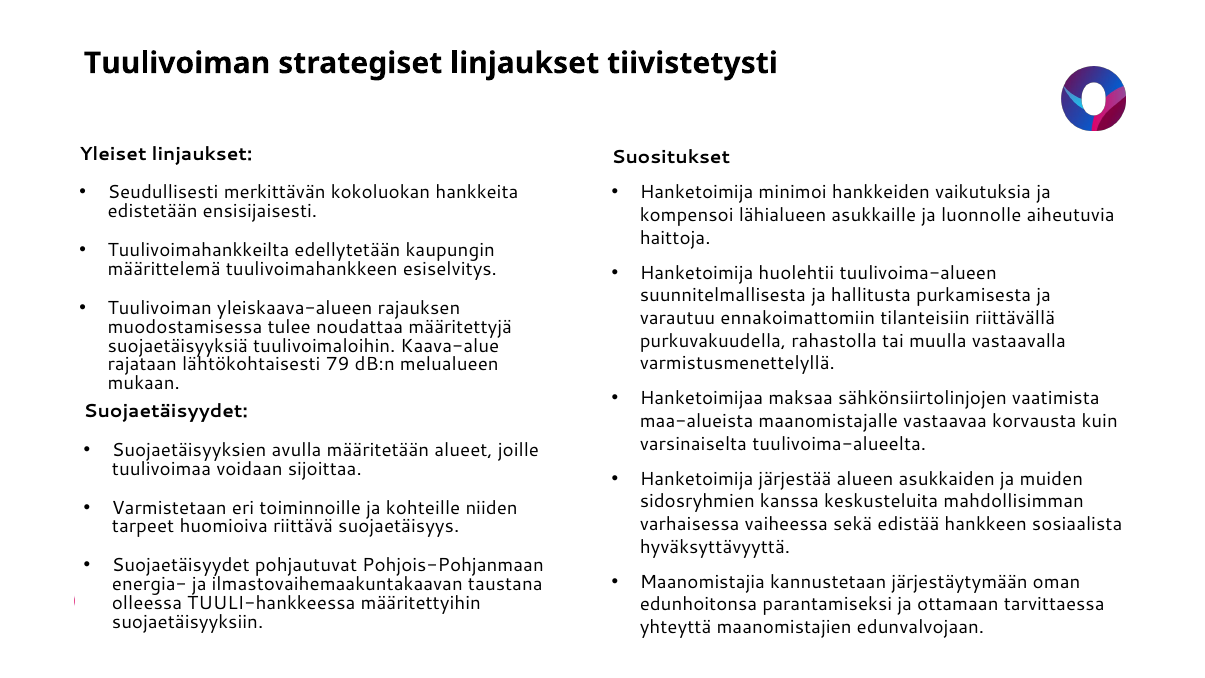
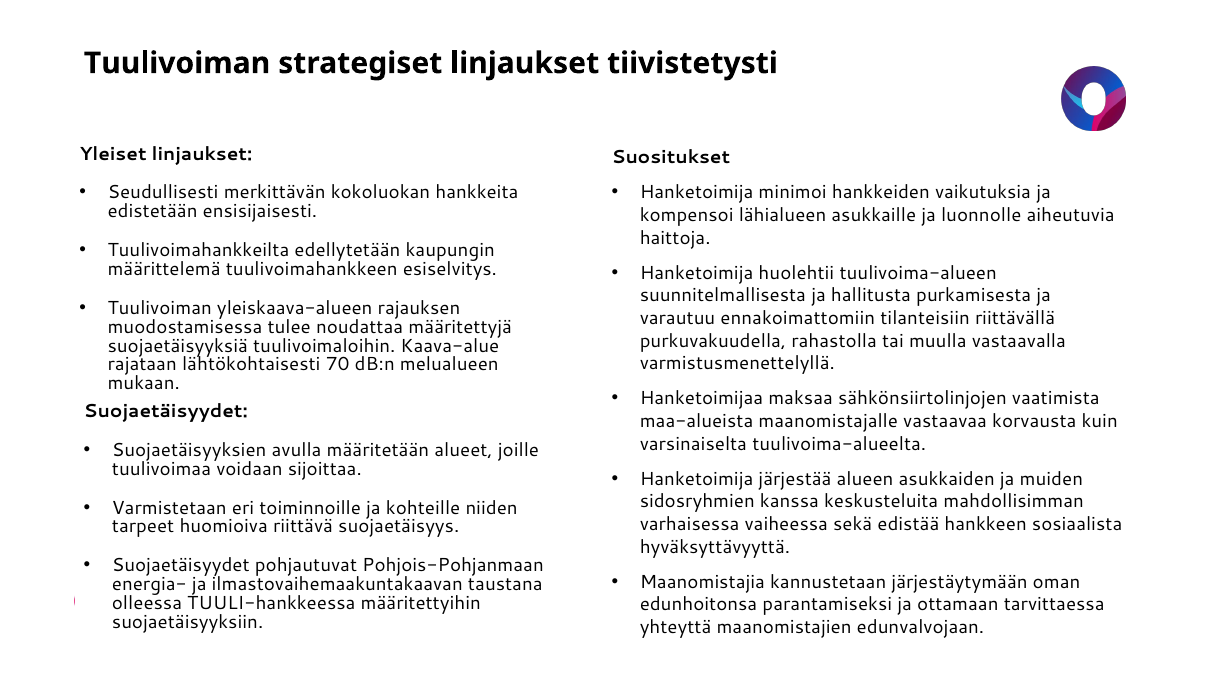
79: 79 -> 70
